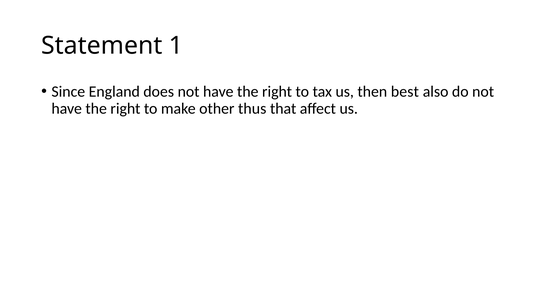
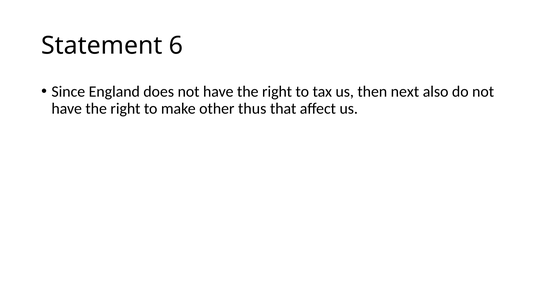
1: 1 -> 6
best: best -> next
